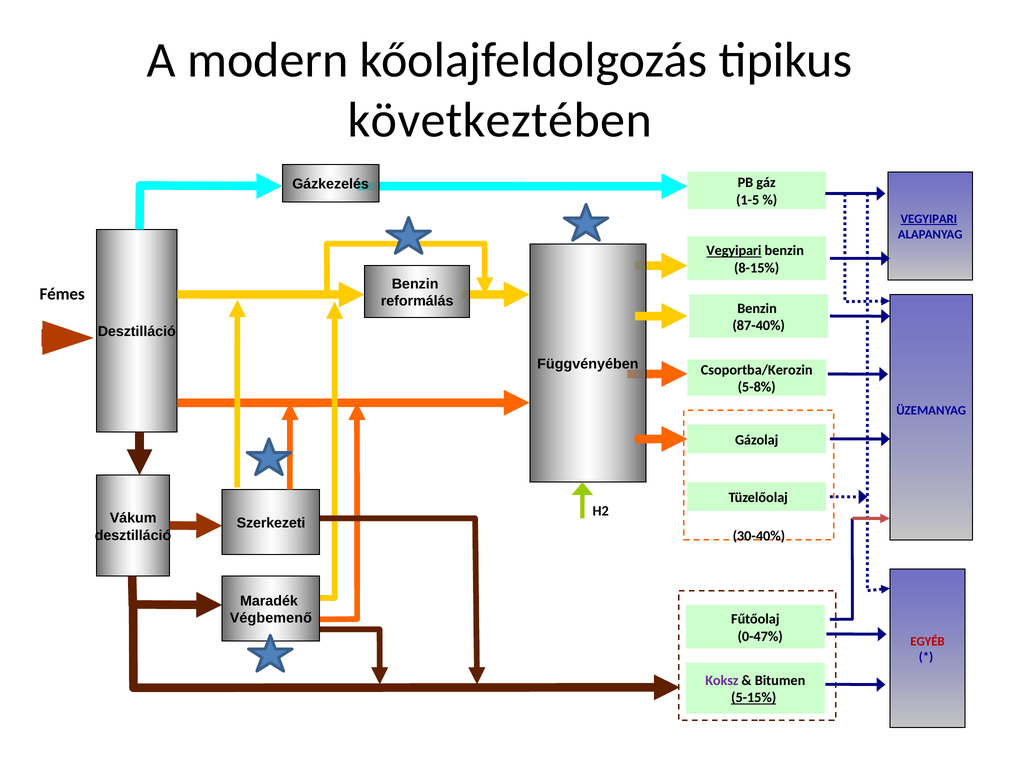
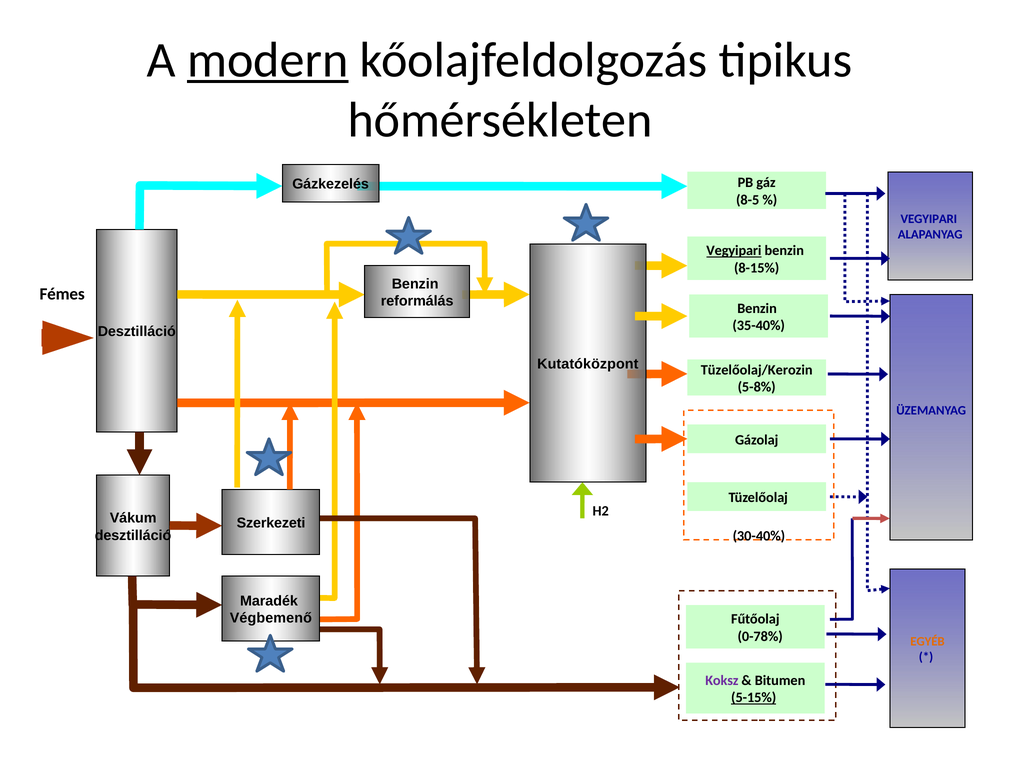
modern underline: none -> present
következtében: következtében -> hőmérsékleten
1-5: 1-5 -> 8-5
VEGYIPARI at (929, 219) underline: present -> none
87-40%: 87-40% -> 35-40%
Függvényében: Függvényében -> Kutatóközpont
Csoportba/Kerozin: Csoportba/Kerozin -> Tüzelőolaj/Kerozin
0-47%: 0-47% -> 0-78%
EGYÉB colour: red -> orange
